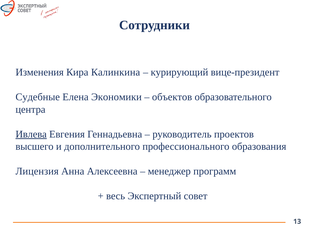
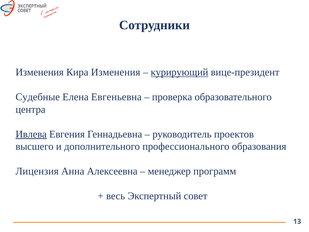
Кира Калинкина: Калинкина -> Изменения
курирующий underline: none -> present
Экономики: Экономики -> Евгеньевна
объектов: объектов -> проверка
